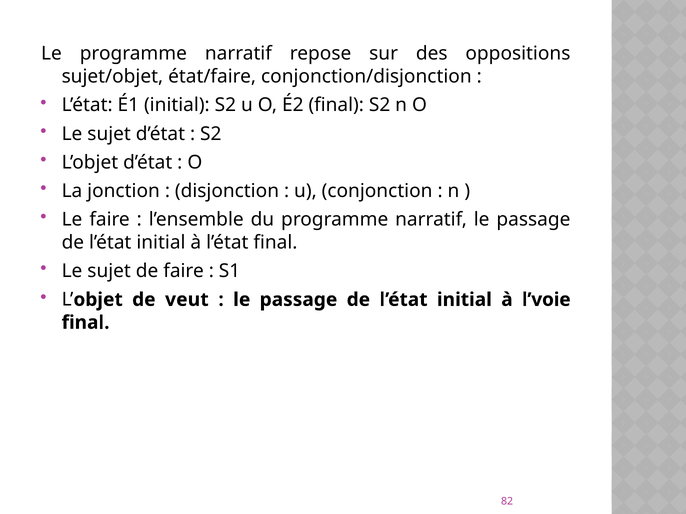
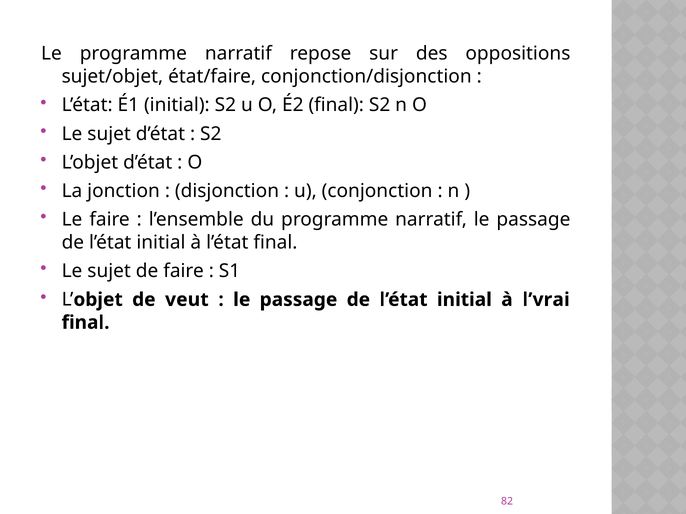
l’voie: l’voie -> l’vrai
